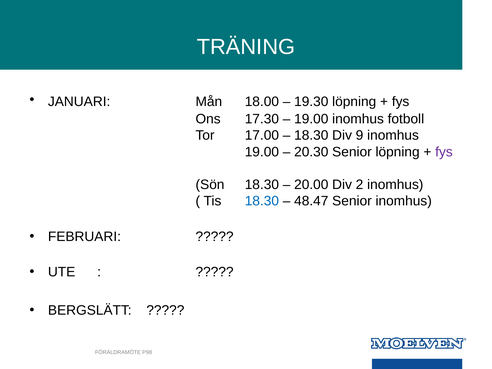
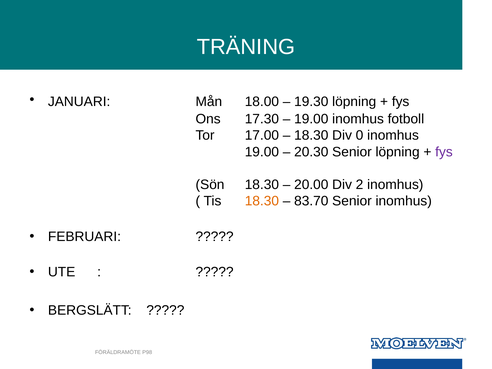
9: 9 -> 0
18.30 at (262, 201) colour: blue -> orange
48.47: 48.47 -> 83.70
